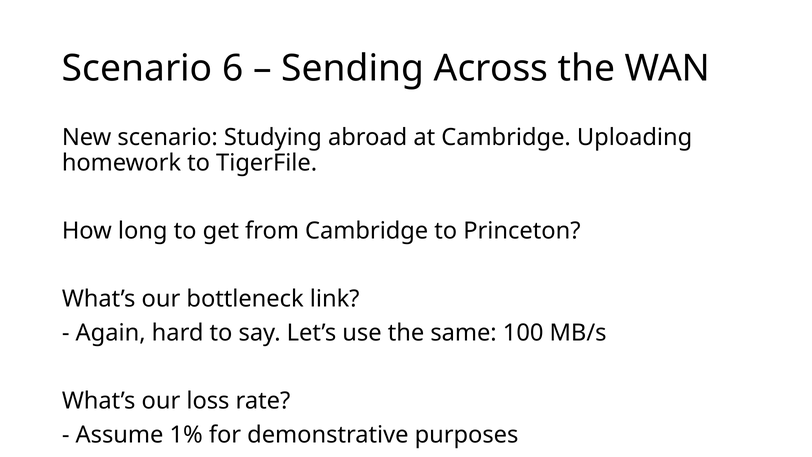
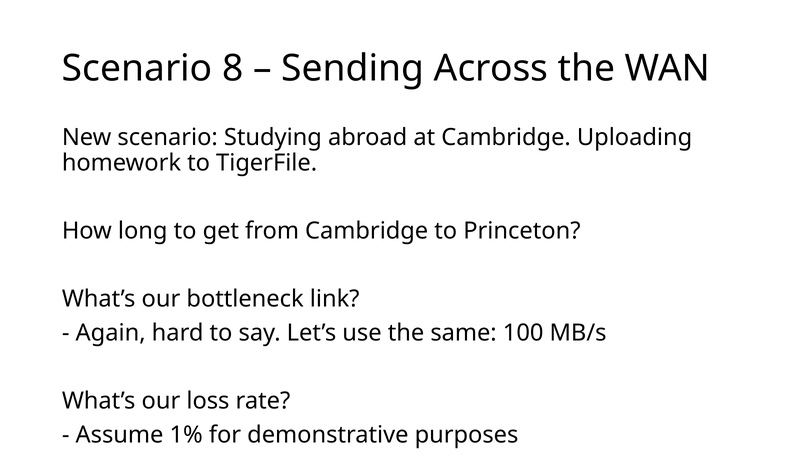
6: 6 -> 8
